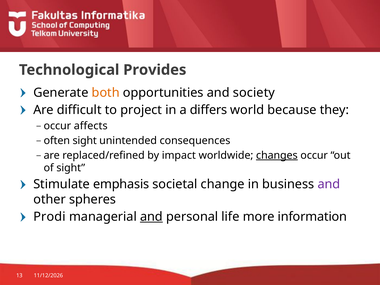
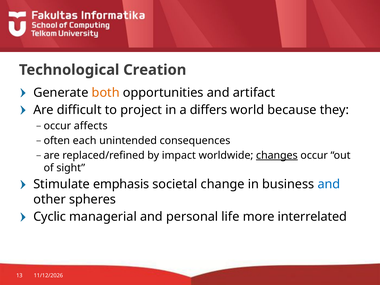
Provides: Provides -> Creation
society: society -> artifact
often sight: sight -> each
and at (329, 184) colour: purple -> blue
Prodi: Prodi -> Cyclic
and at (151, 217) underline: present -> none
information: information -> interrelated
